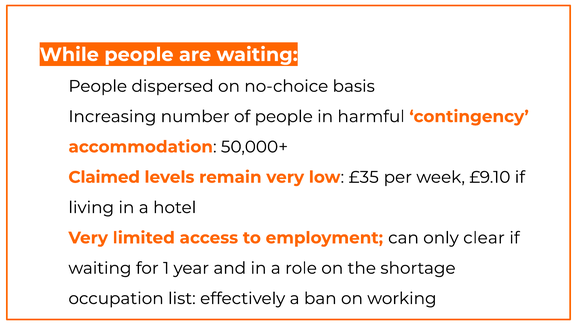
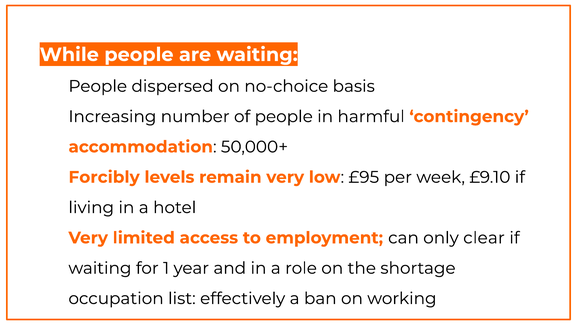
Claimed: Claimed -> Forcibly
£35: £35 -> £95
